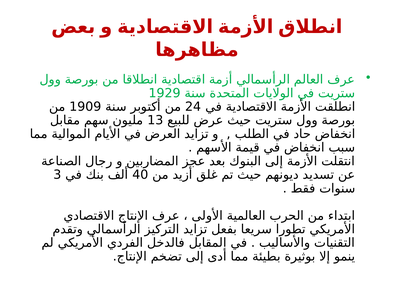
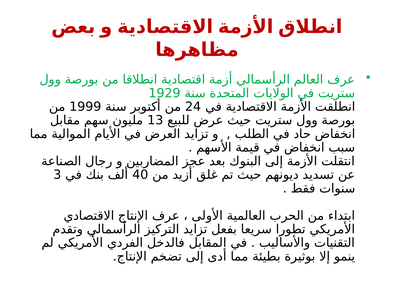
1909: 1909 -> 1999
